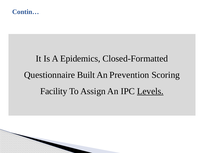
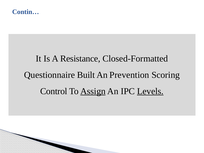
Epidemics: Epidemics -> Resistance
Facility: Facility -> Control
Assign underline: none -> present
